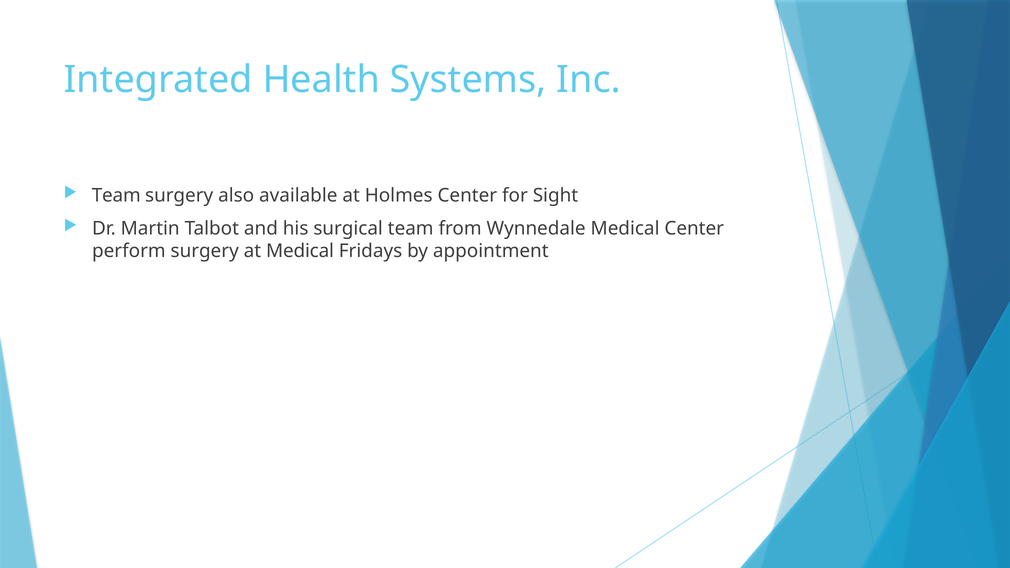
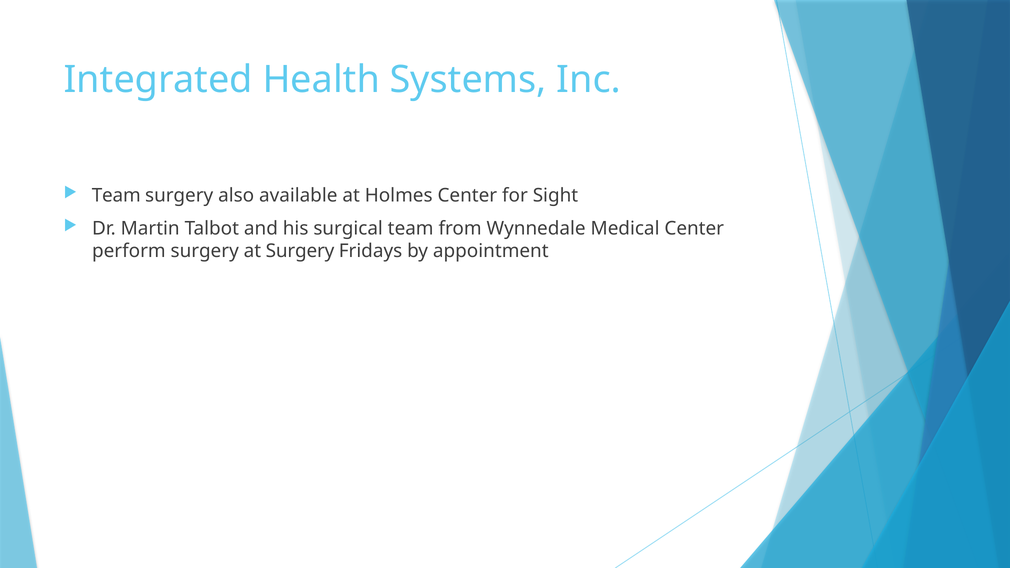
at Medical: Medical -> Surgery
